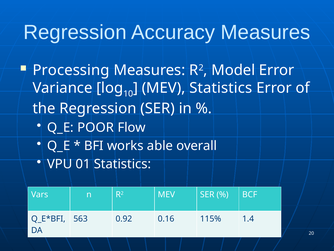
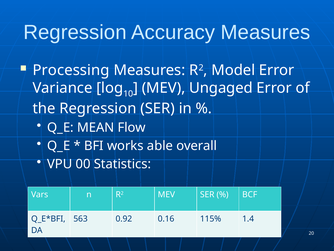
MEV Statistics: Statistics -> Ungaged
POOR: POOR -> MEAN
01: 01 -> 00
